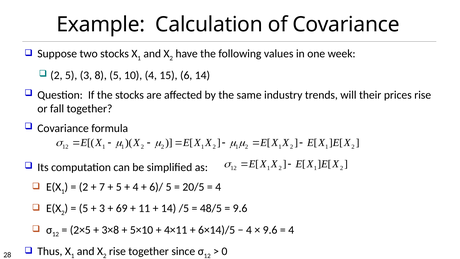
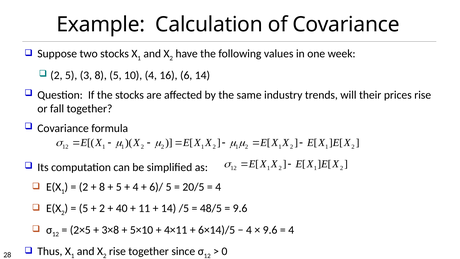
15: 15 -> 16
7 at (102, 187): 7 -> 8
3 at (102, 208): 3 -> 2
69: 69 -> 40
